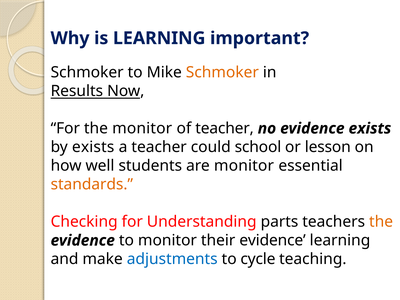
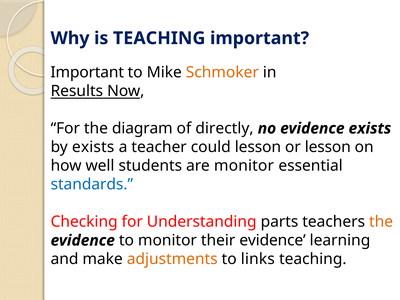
is LEARNING: LEARNING -> TEACHING
Schmoker at (87, 72): Schmoker -> Important
the monitor: monitor -> diagram
of teacher: teacher -> directly
could school: school -> lesson
standards colour: orange -> blue
adjustments colour: blue -> orange
cycle: cycle -> links
